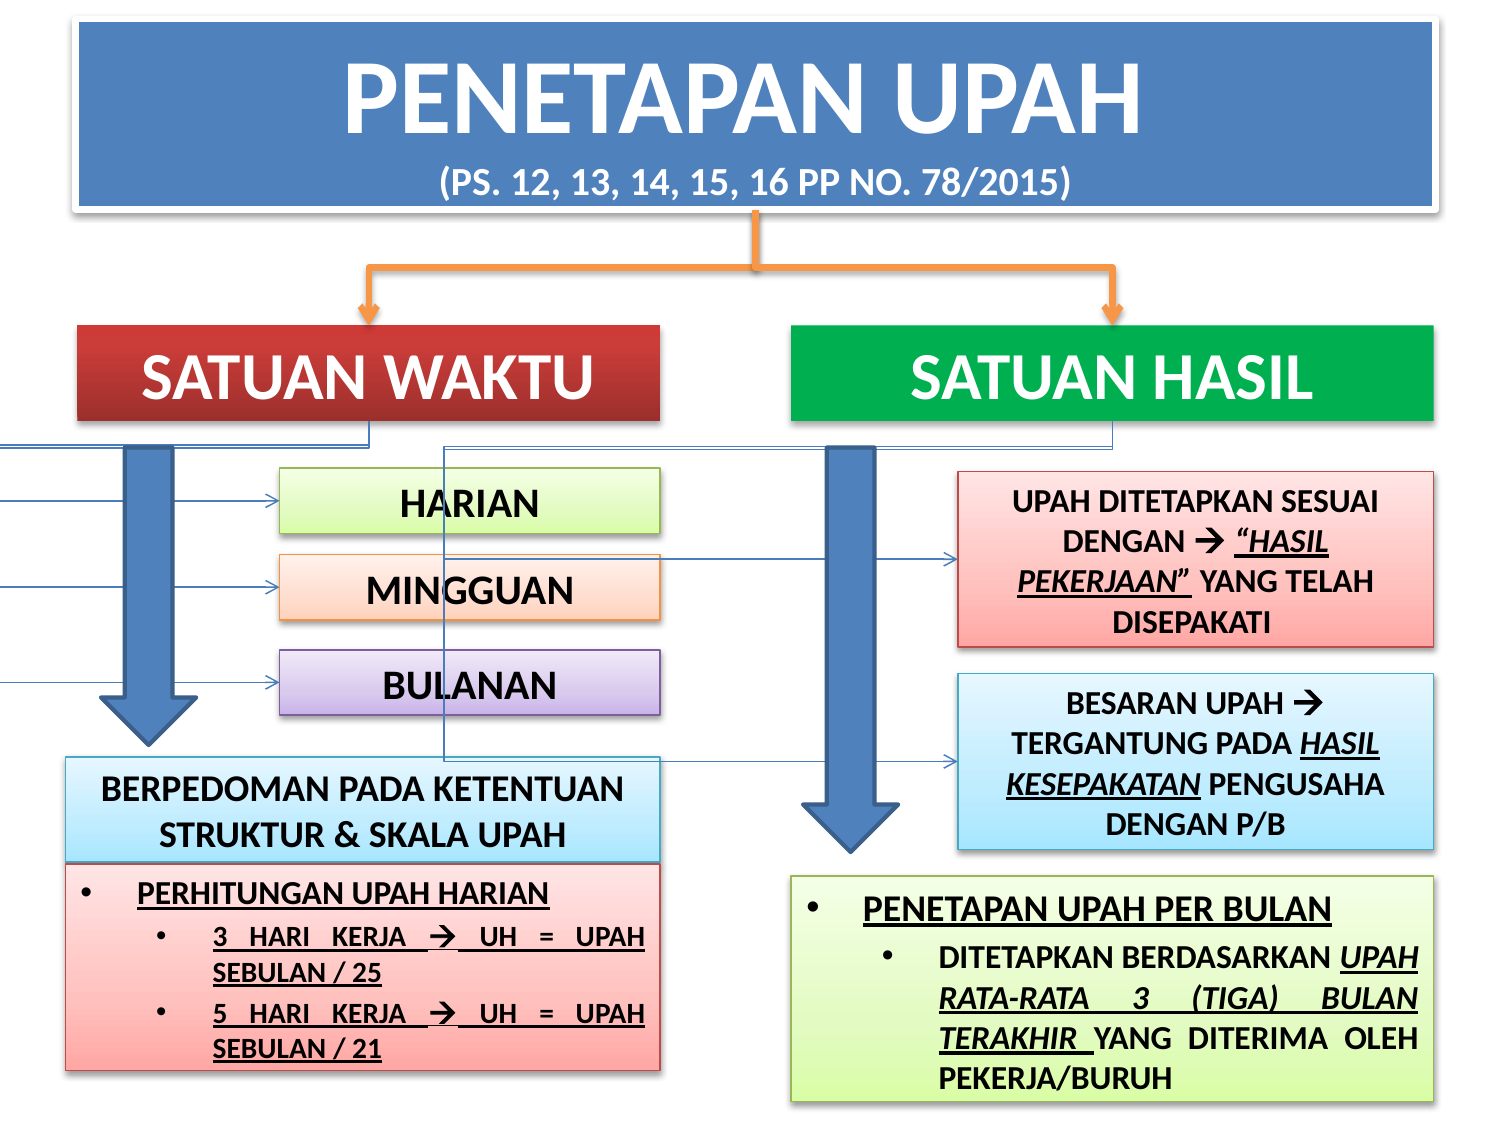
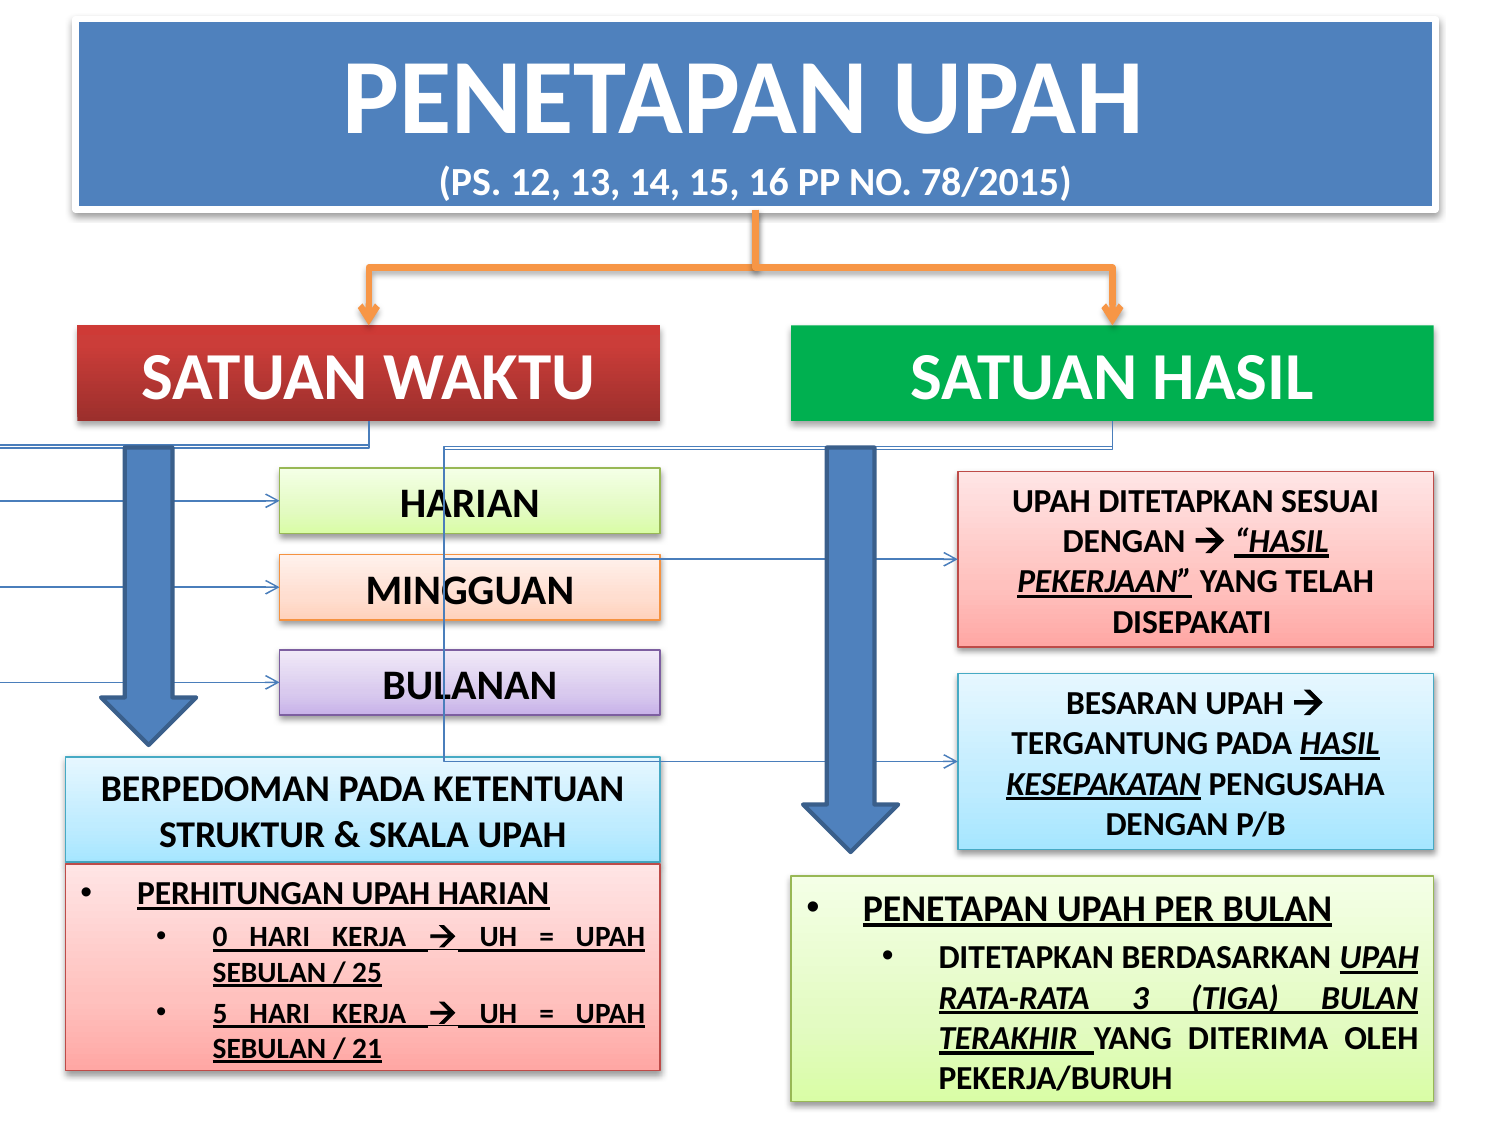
3 at (220, 937): 3 -> 0
